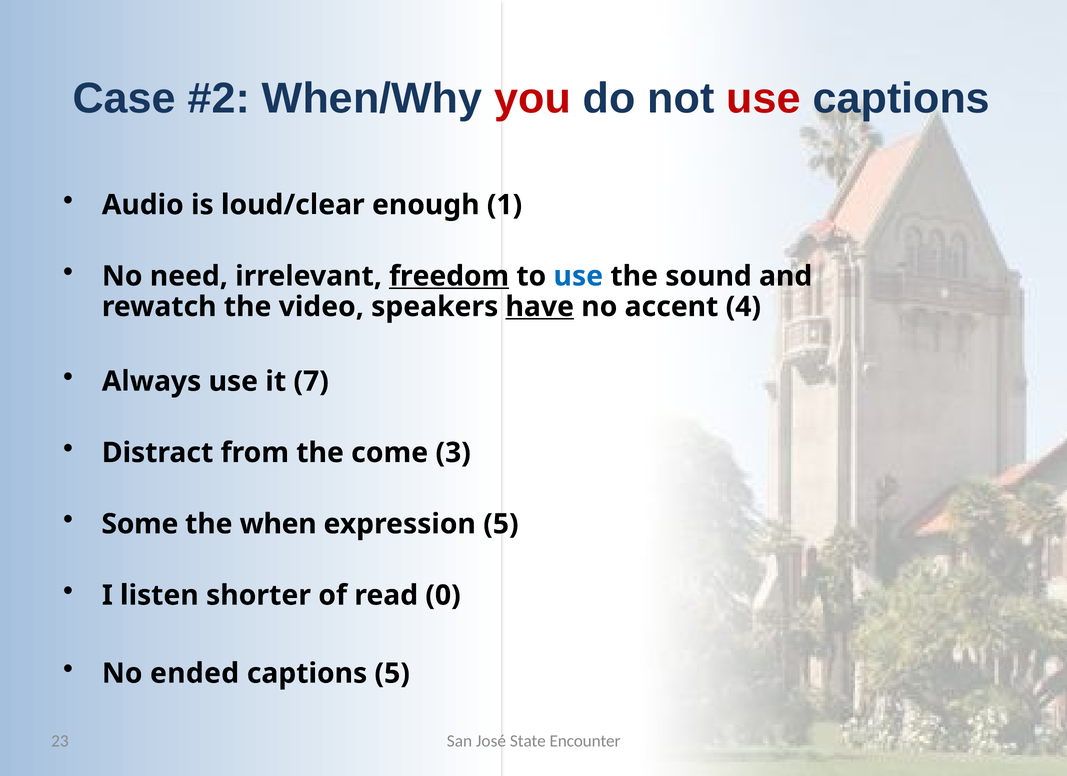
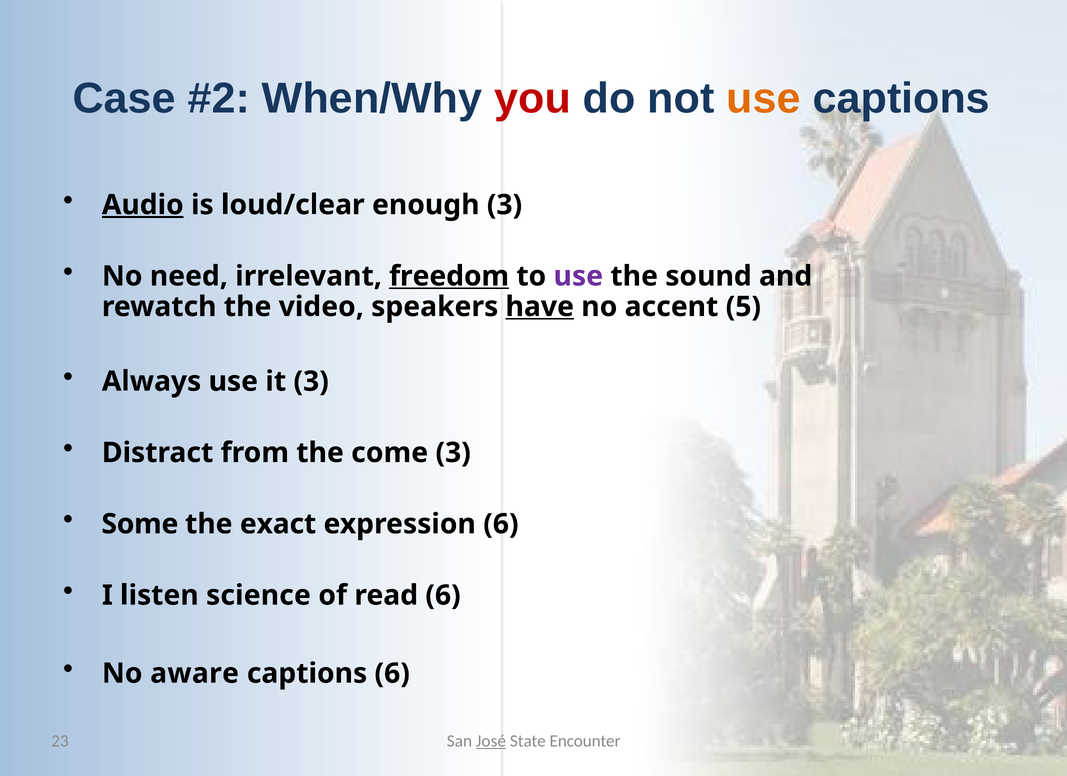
use at (763, 99) colour: red -> orange
Audio underline: none -> present
enough 1: 1 -> 3
use at (578, 276) colour: blue -> purple
4: 4 -> 5
it 7: 7 -> 3
when: when -> exact
expression 5: 5 -> 6
shorter: shorter -> science
read 0: 0 -> 6
ended: ended -> aware
captions 5: 5 -> 6
José underline: none -> present
